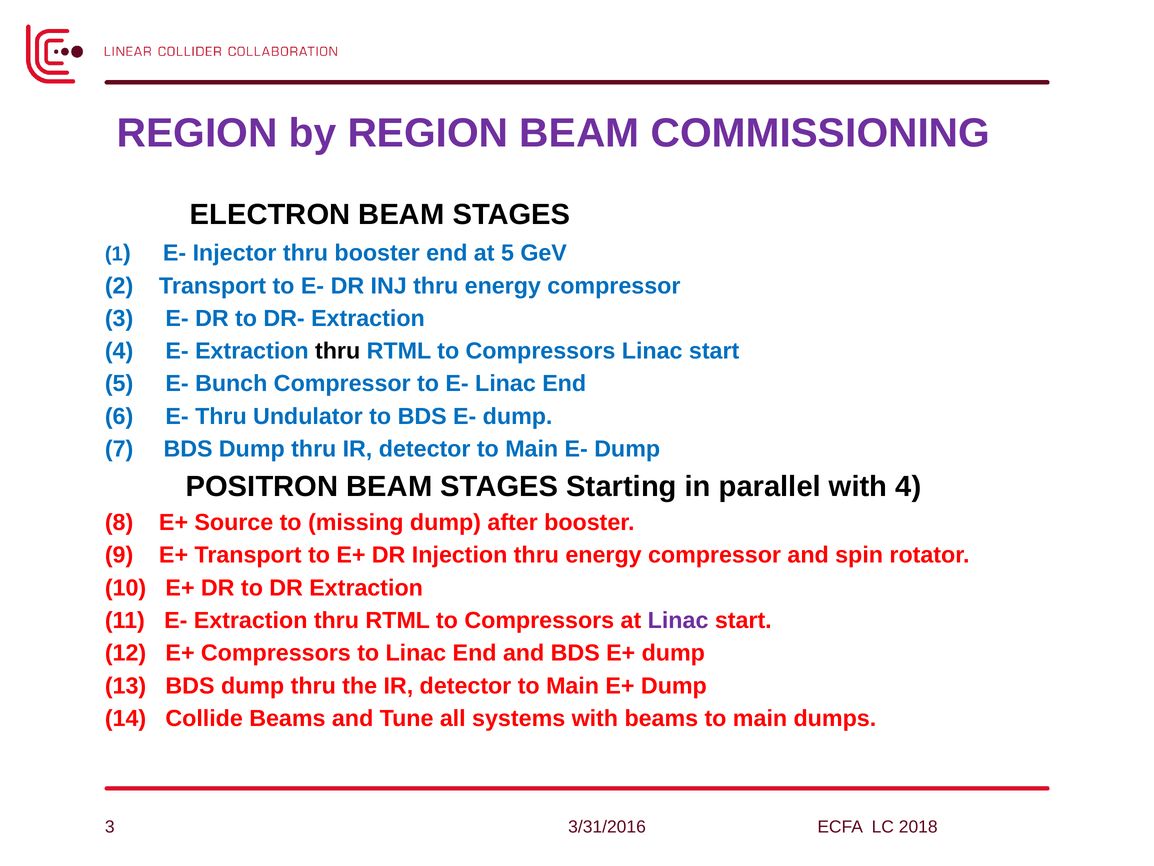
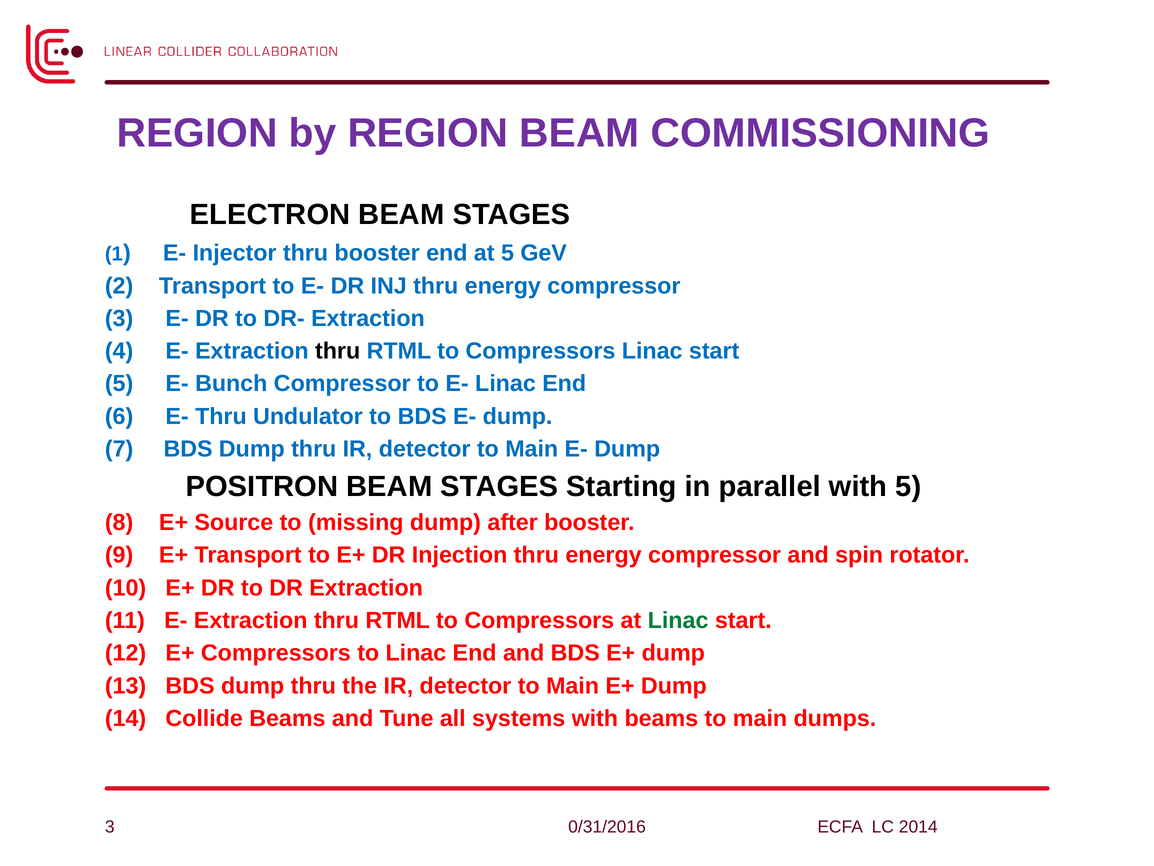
with 4: 4 -> 5
Linac at (678, 620) colour: purple -> green
3/31/2016: 3/31/2016 -> 0/31/2016
2018: 2018 -> 2014
